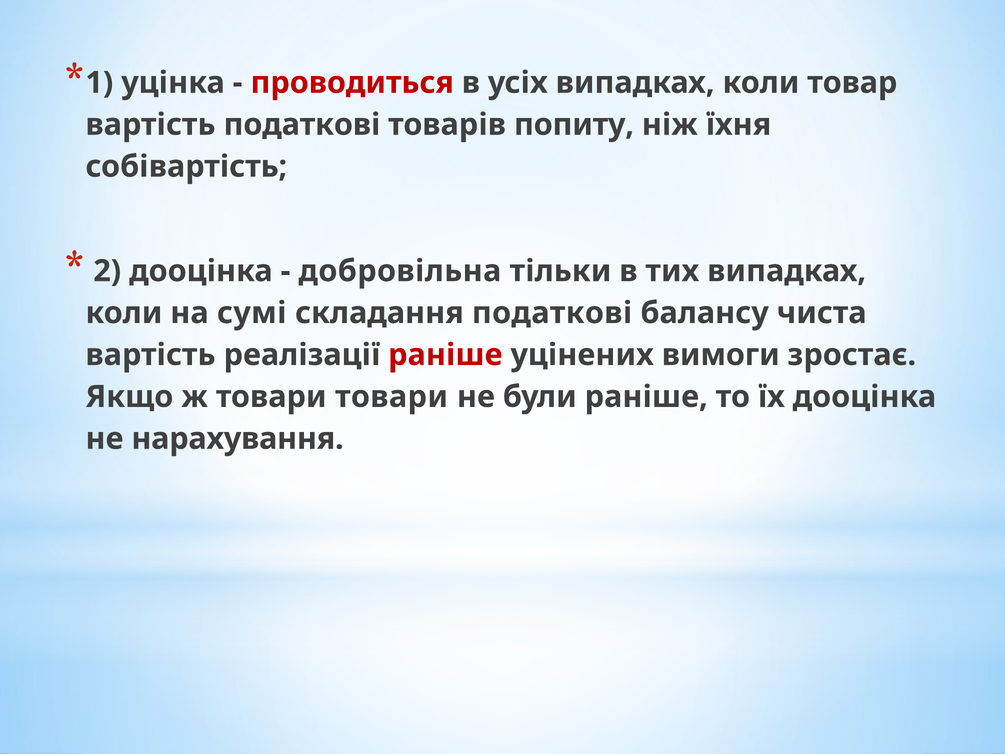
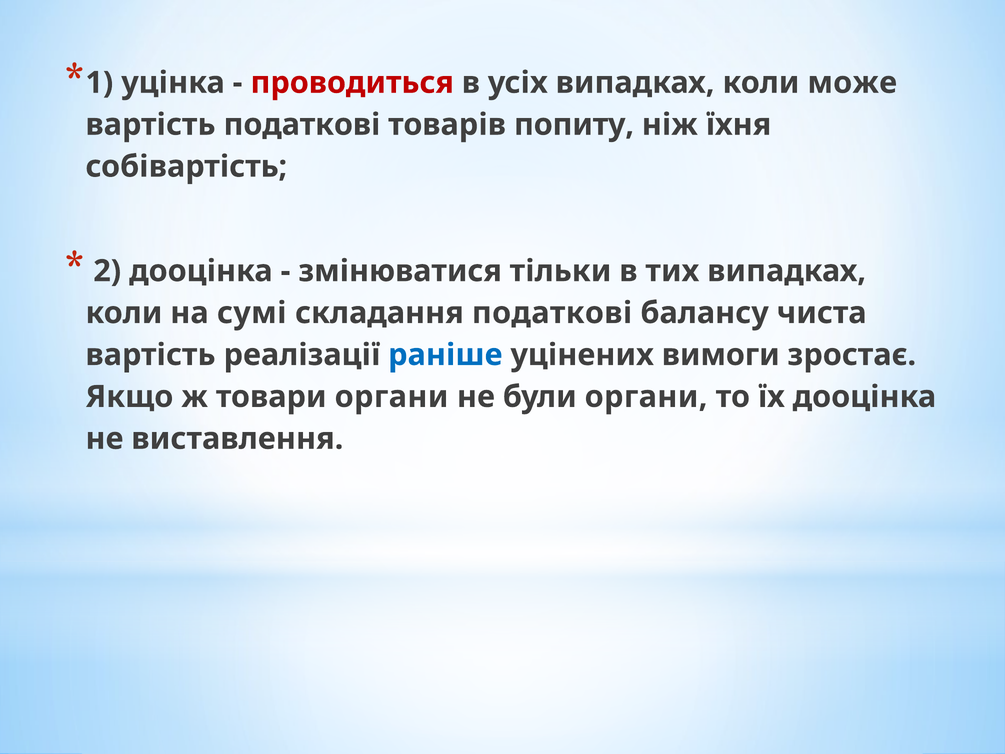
товар: товар -> може
добровільна: добровільна -> змінюватися
раніше at (445, 355) colour: red -> blue
товари товари: товари -> органи
були раніше: раніше -> органи
нарахування: нарахування -> виставлення
